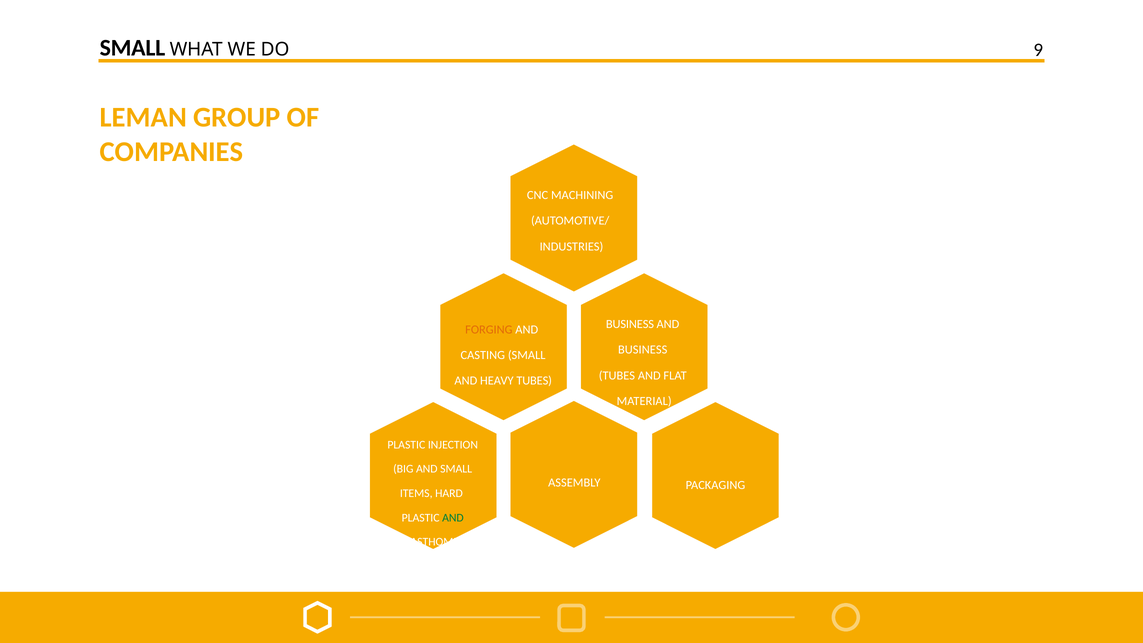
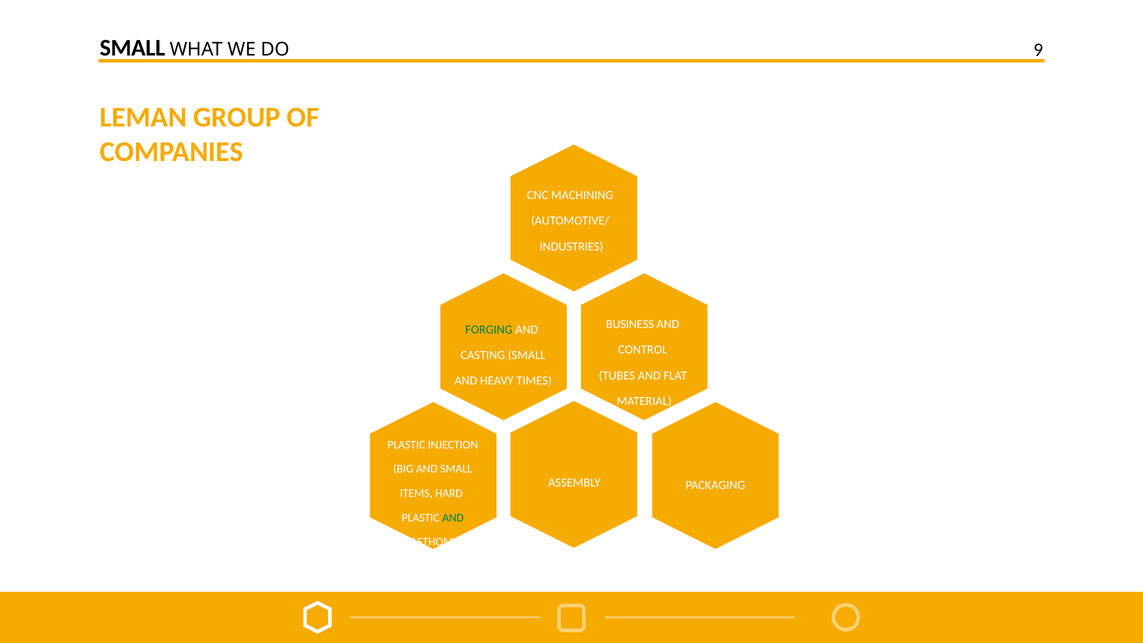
FORGING colour: orange -> green
BUSINESS at (643, 350): BUSINESS -> CONTROL
HEAVY TUBES: TUBES -> TIMES
